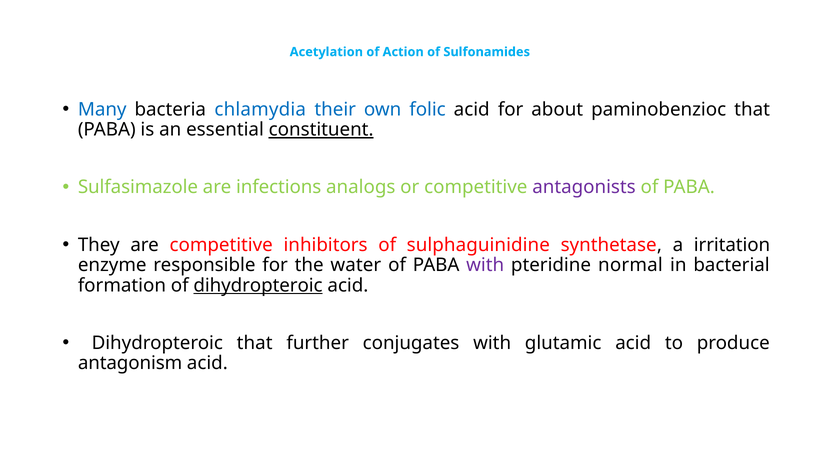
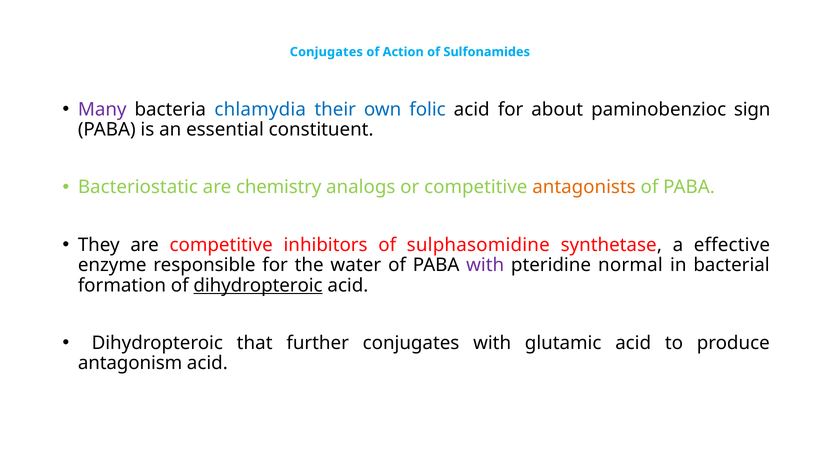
Acetylation at (326, 52): Acetylation -> Conjugates
Many colour: blue -> purple
paminobenzioc that: that -> sign
constituent underline: present -> none
Sulfasimazole: Sulfasimazole -> Bacteriostatic
infections: infections -> chemistry
antagonists colour: purple -> orange
sulphaguinidine: sulphaguinidine -> sulphasomidine
irritation: irritation -> effective
